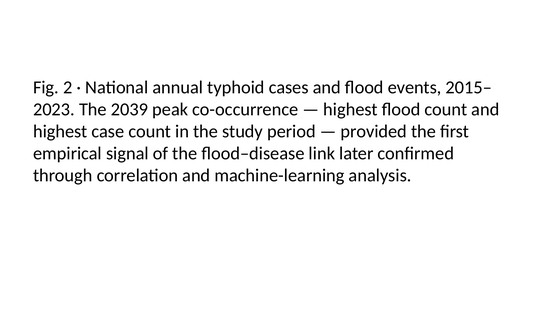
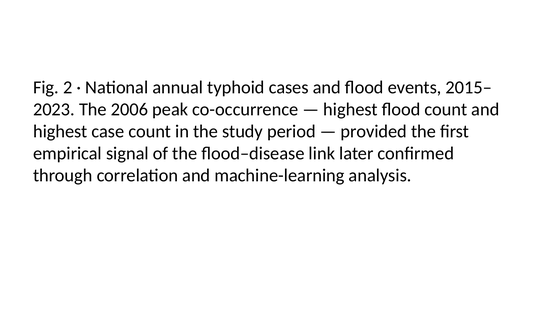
2039: 2039 -> 2006
